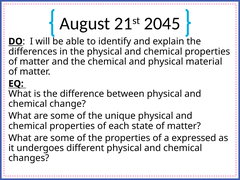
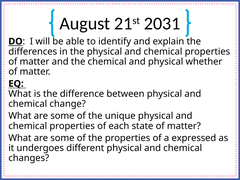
2045: 2045 -> 2031
material: material -> whether
